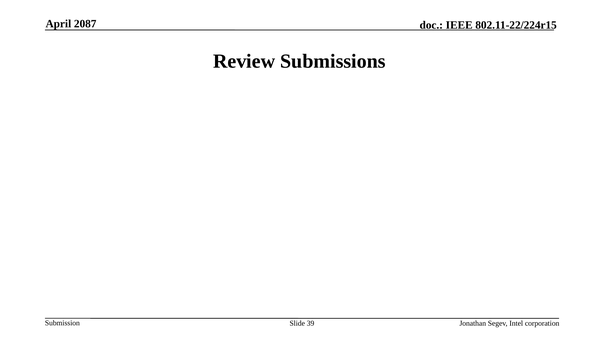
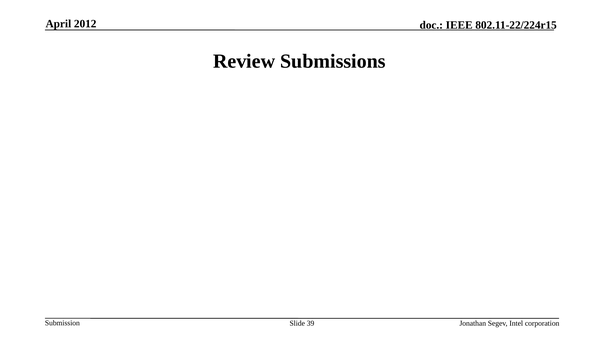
2087: 2087 -> 2012
